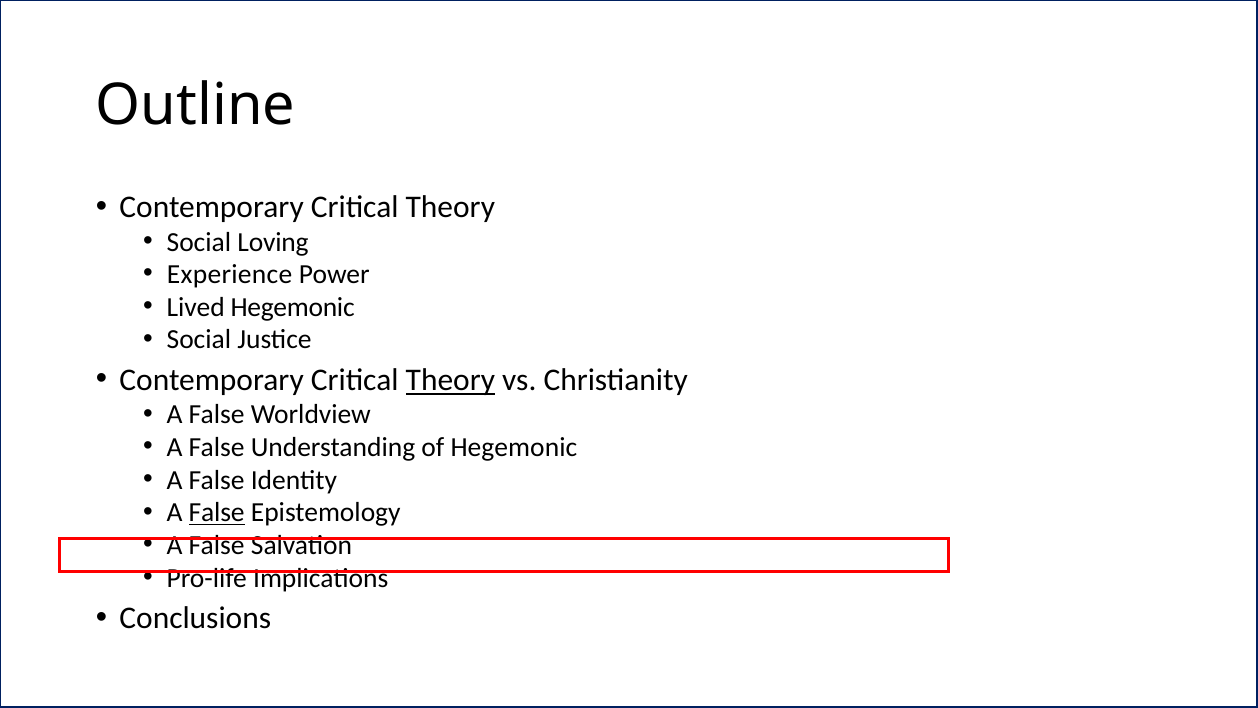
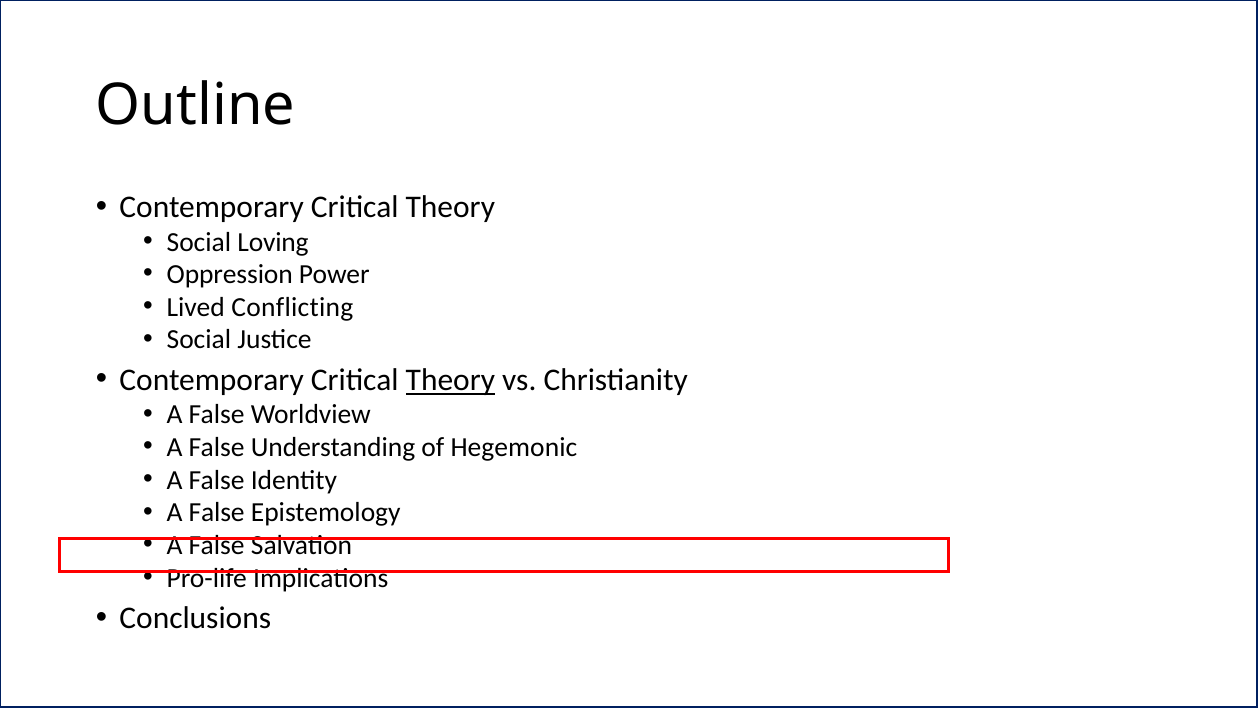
Experience: Experience -> Oppression
Lived Hegemonic: Hegemonic -> Conflicting
False at (217, 512) underline: present -> none
